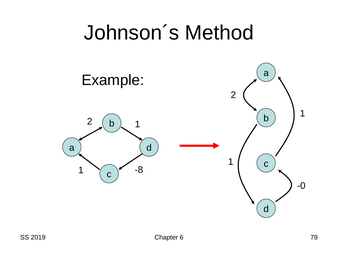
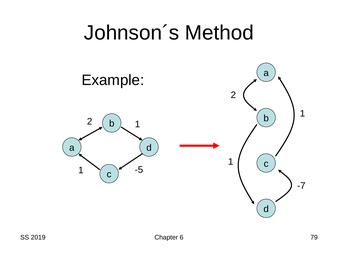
-8: -8 -> -5
-0: -0 -> -7
